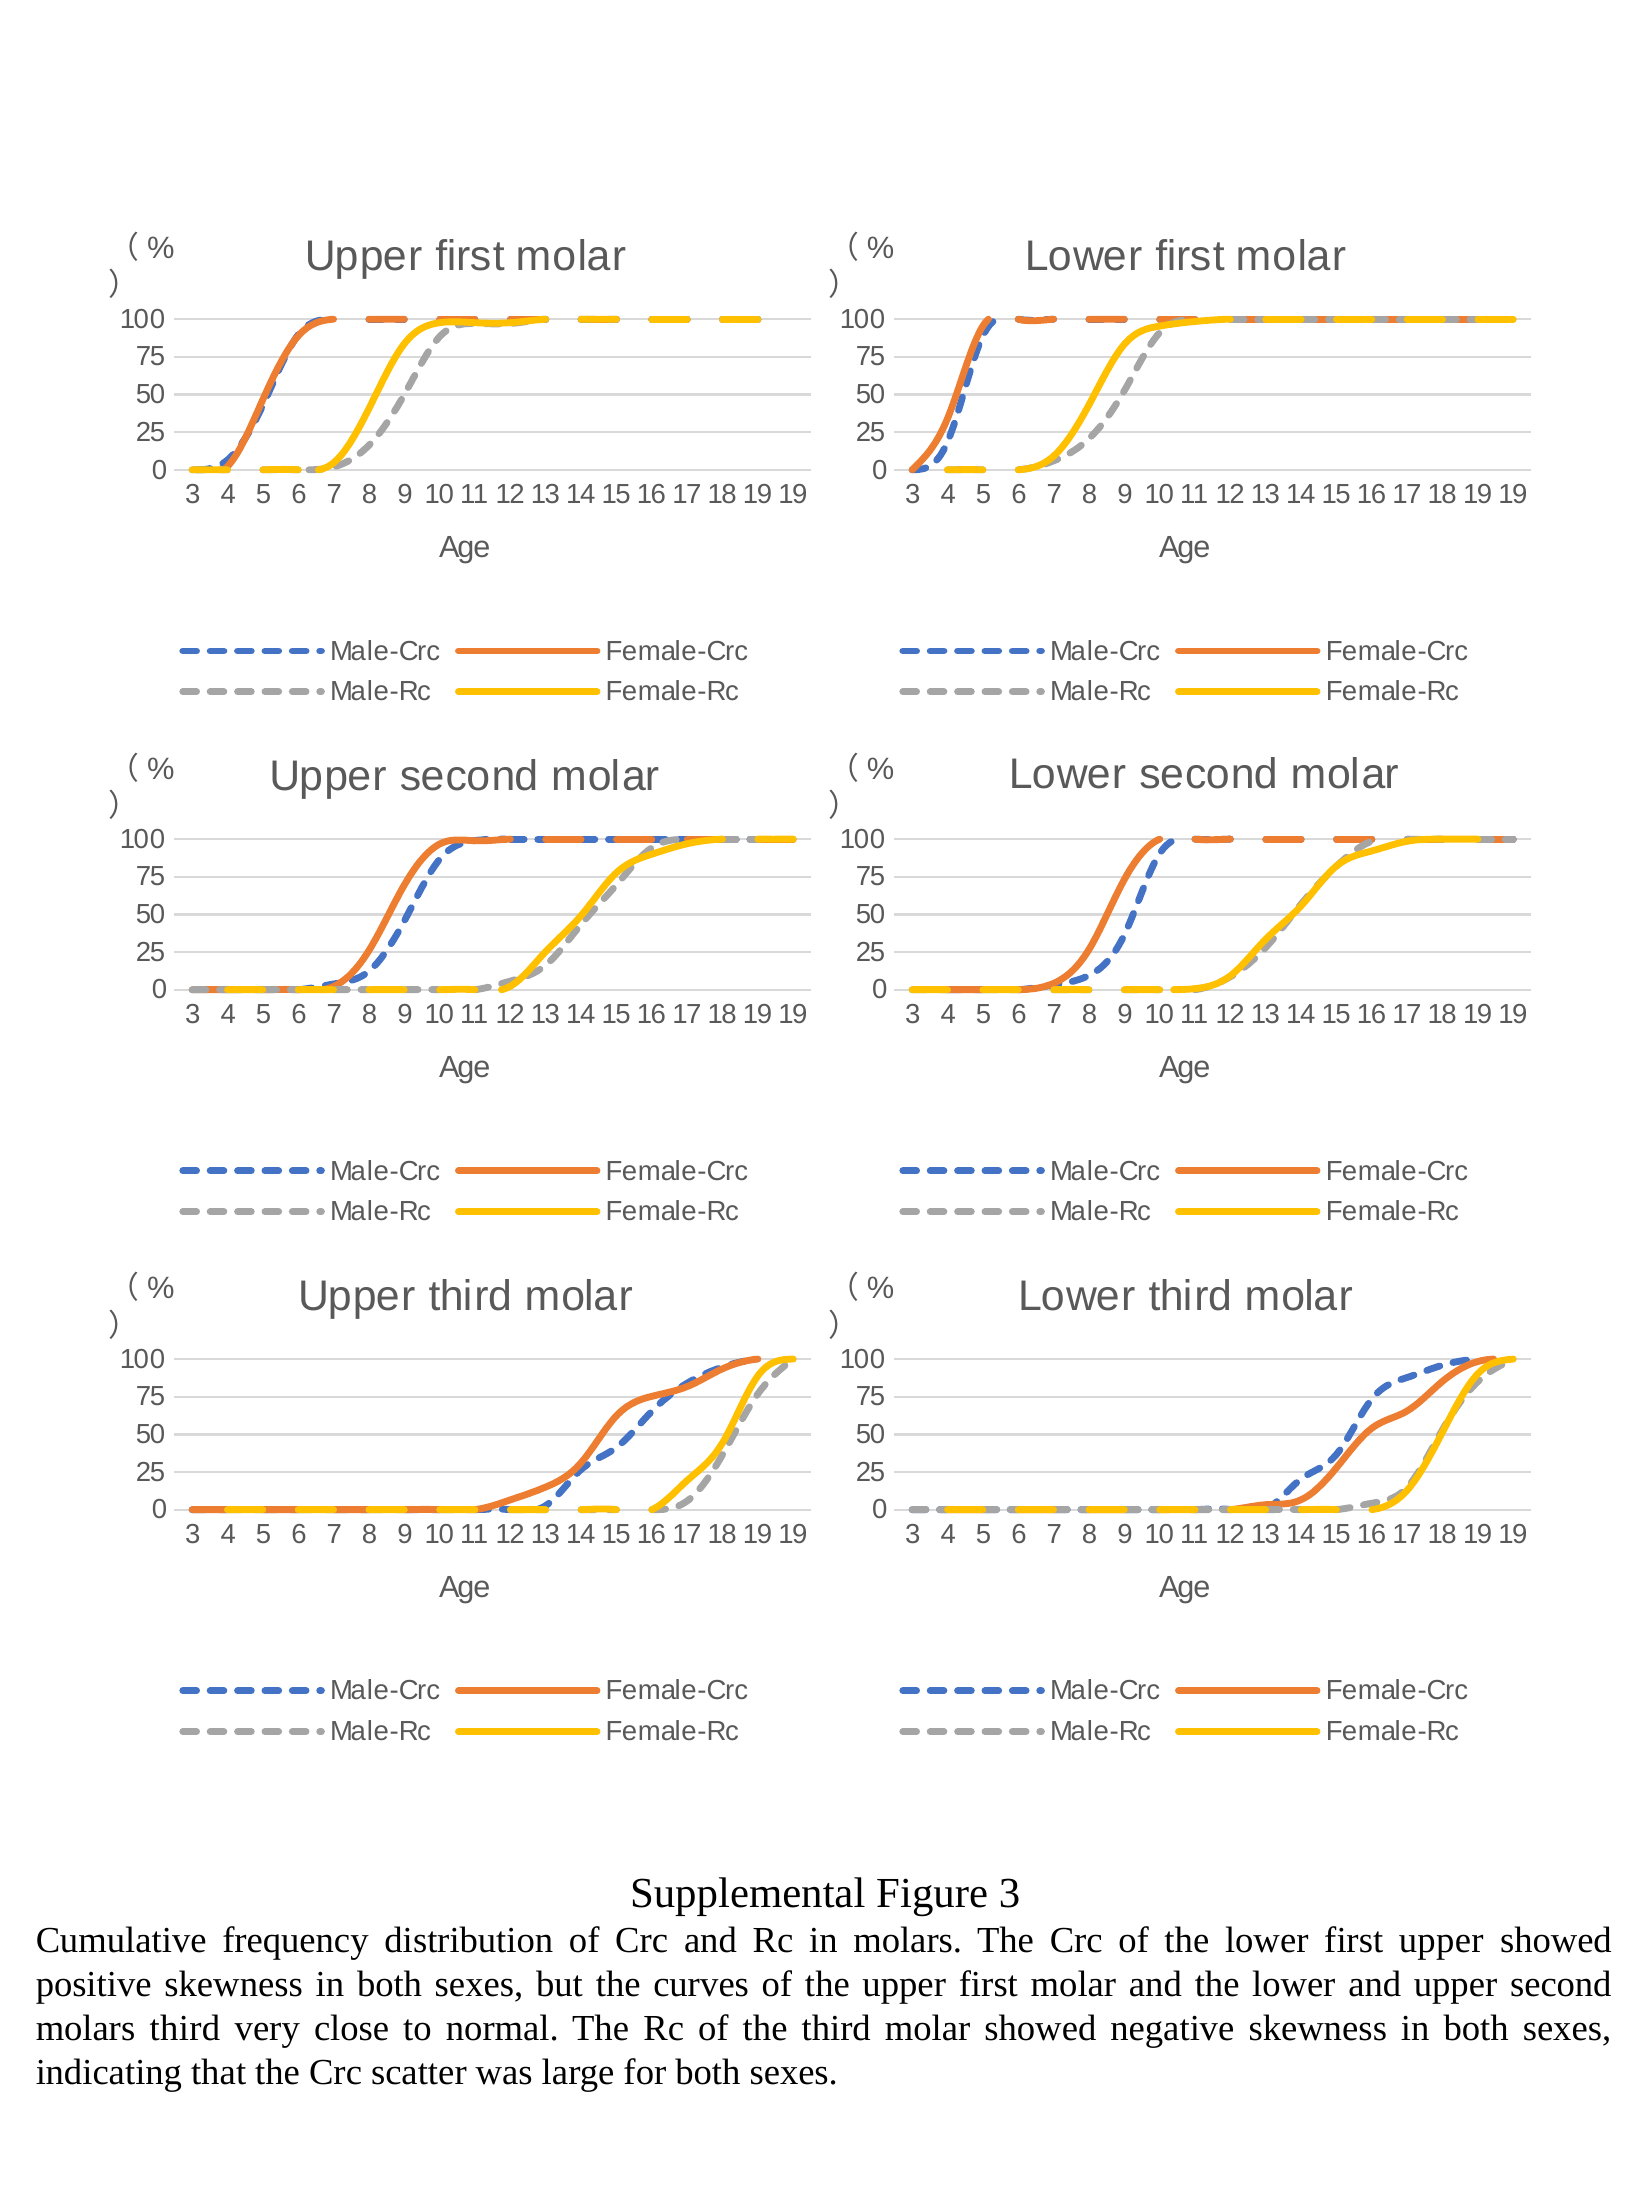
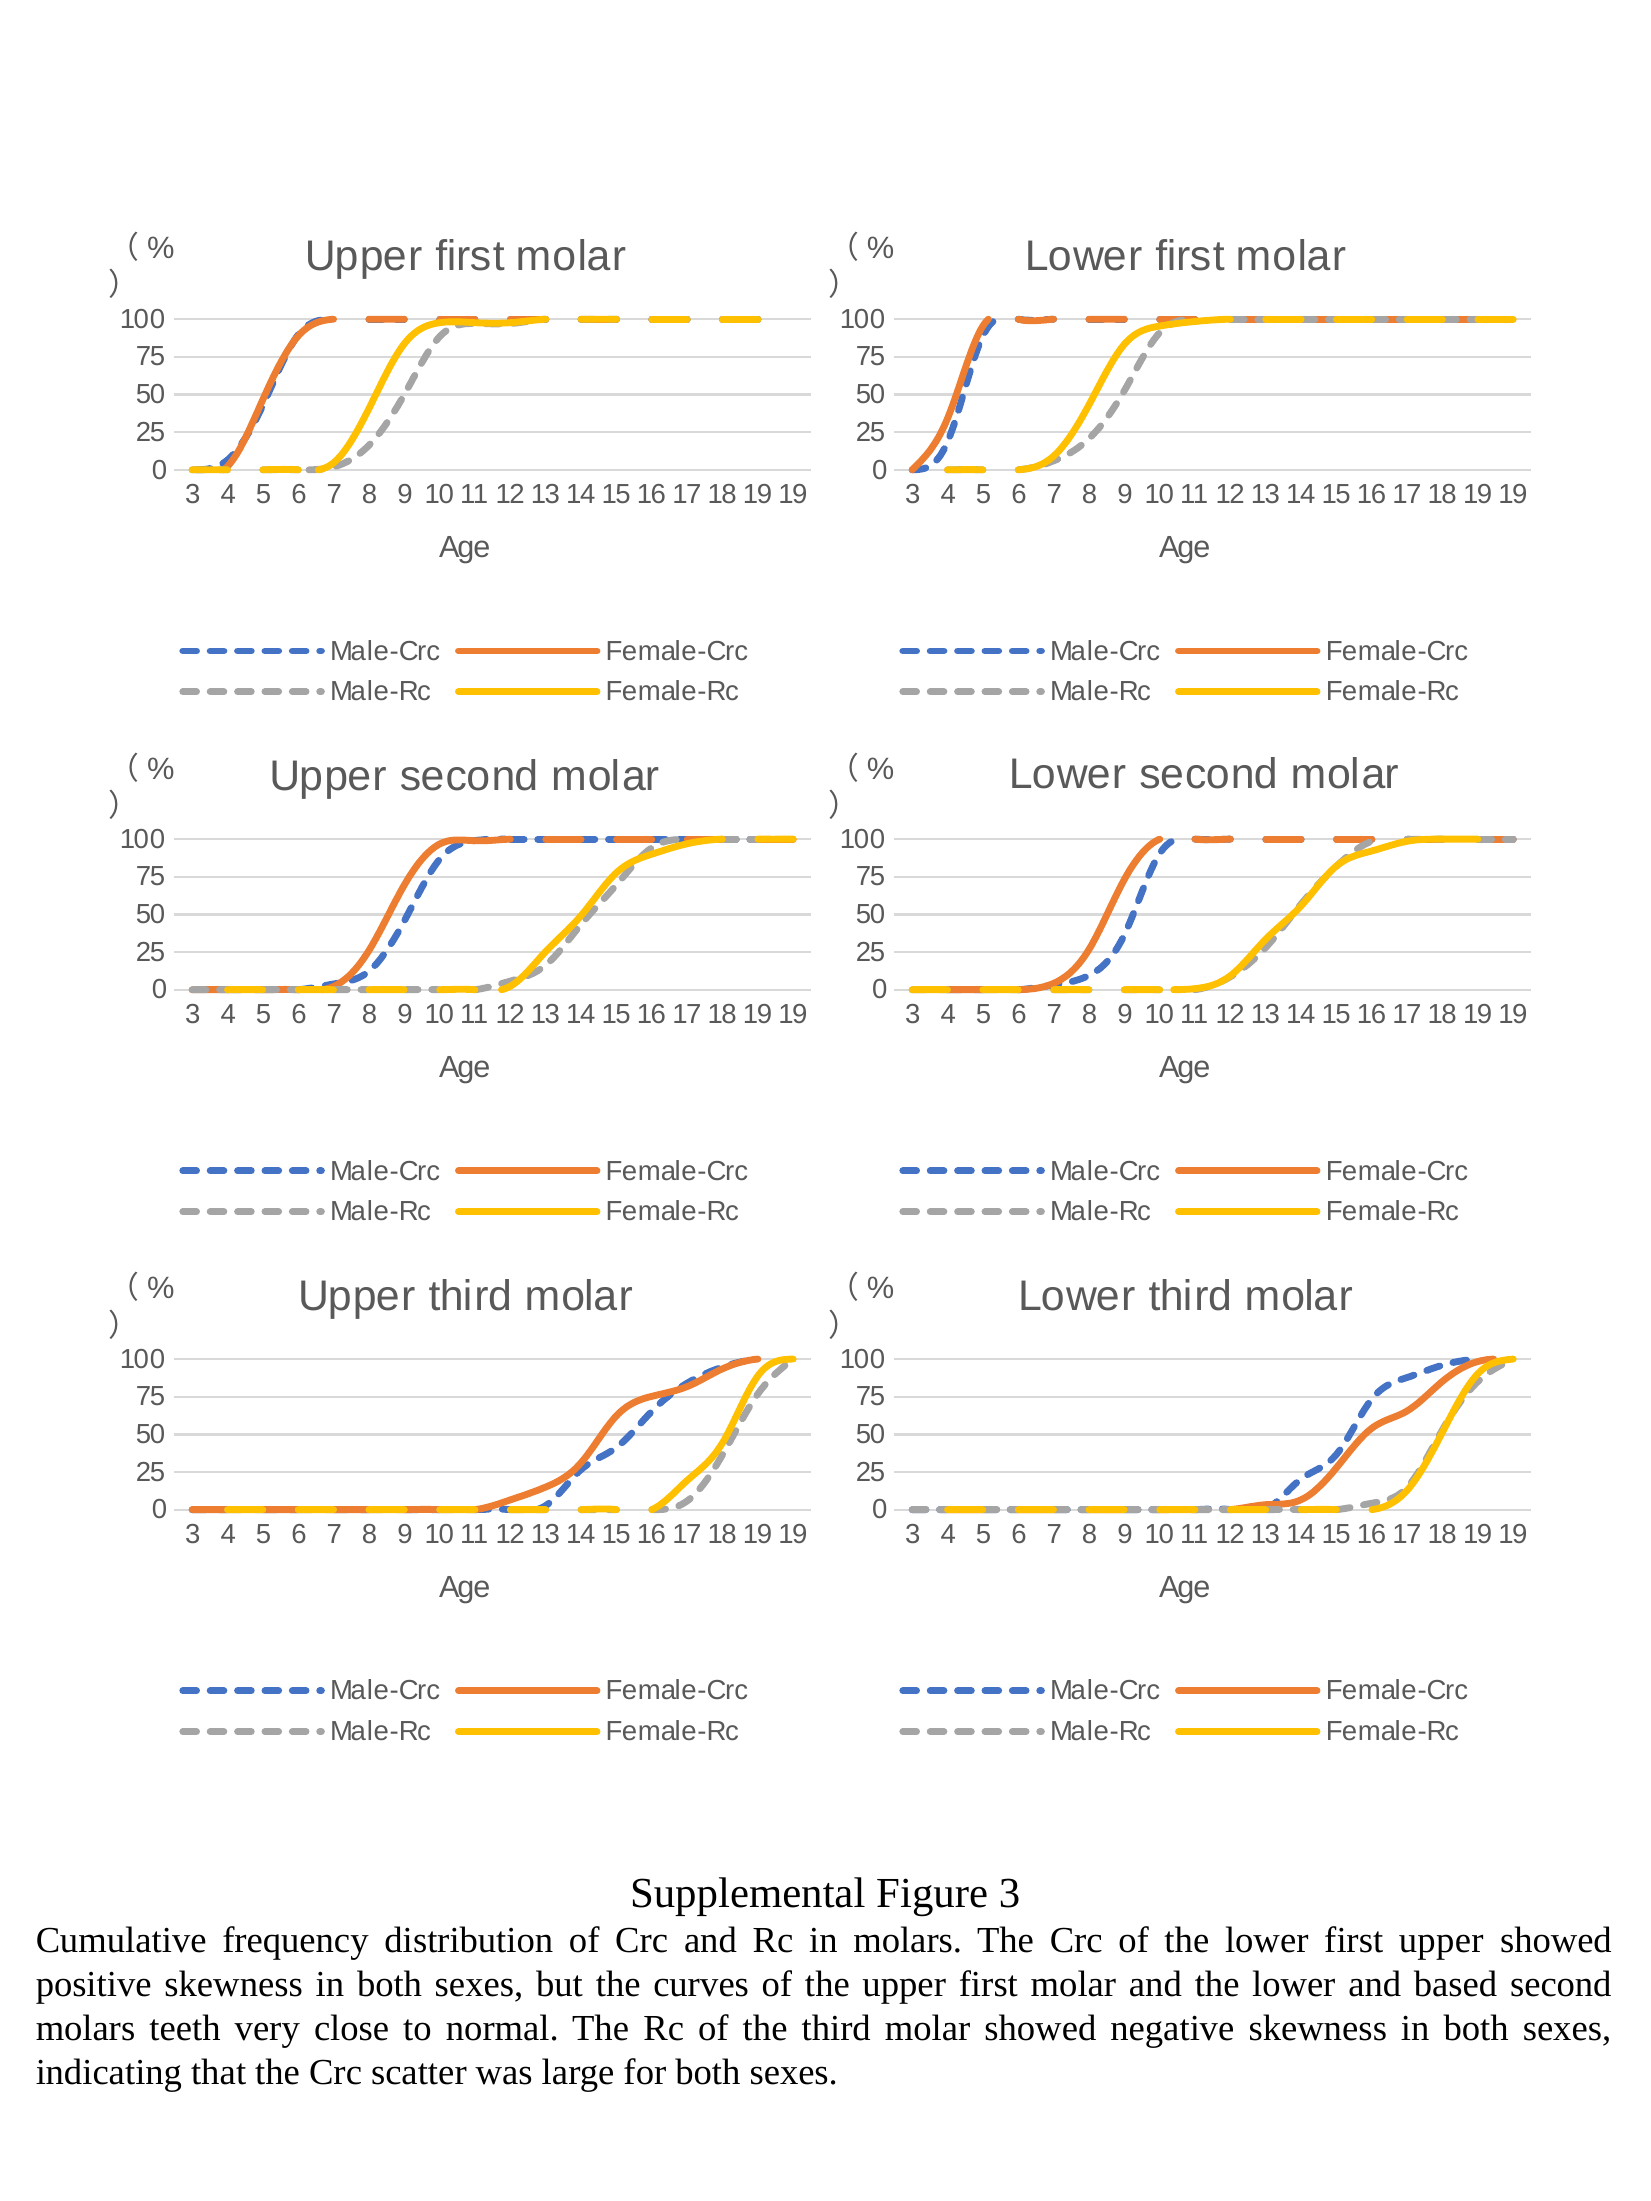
and upper: upper -> based
molars third: third -> teeth
